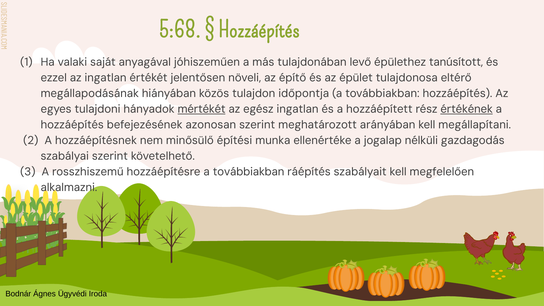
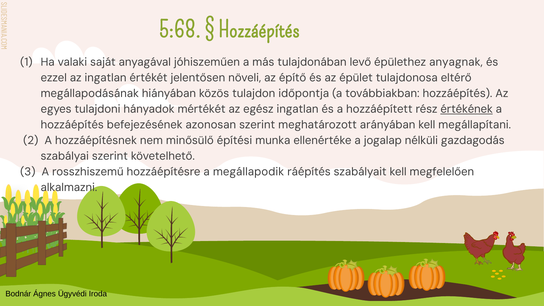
tanúsított: tanúsított -> anyagnak
mértékét underline: present -> none
hozzáépítésre a továbbiakban: továbbiakban -> megállapodik
